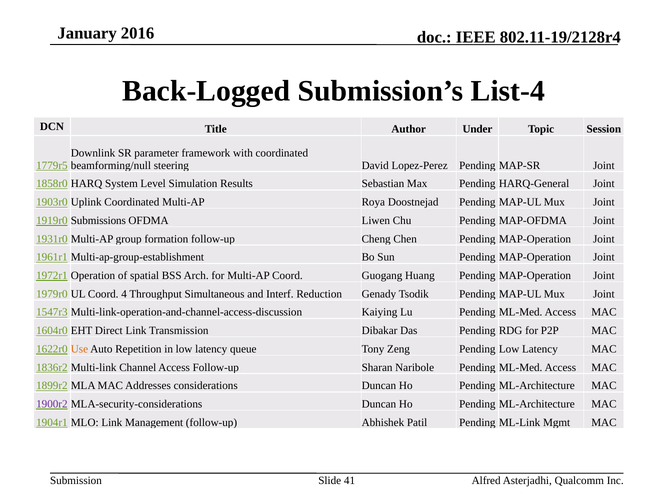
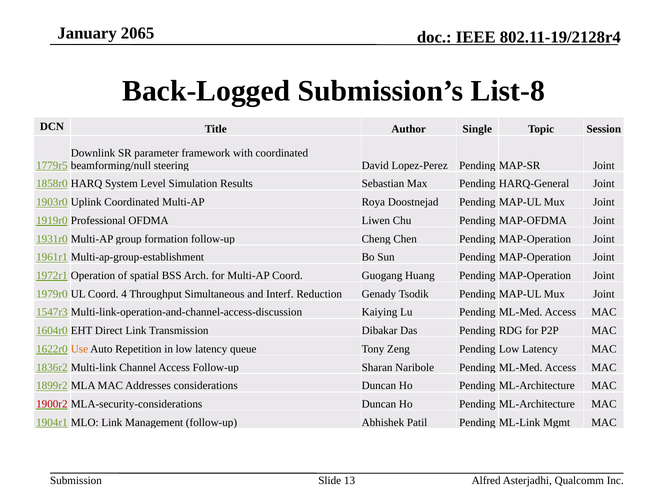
2016: 2016 -> 2065
List-4: List-4 -> List-8
Under: Under -> Single
Submissions: Submissions -> Professional
1900r2 colour: purple -> red
41: 41 -> 13
